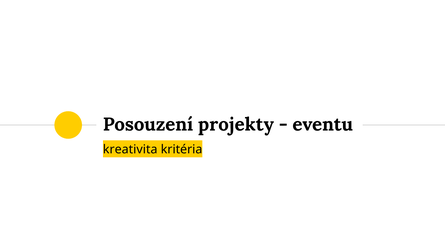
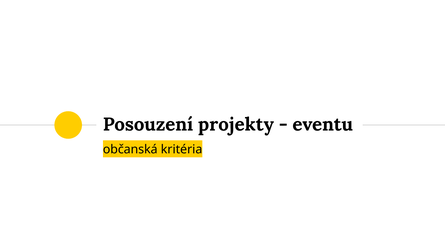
kreativita: kreativita -> občanská
